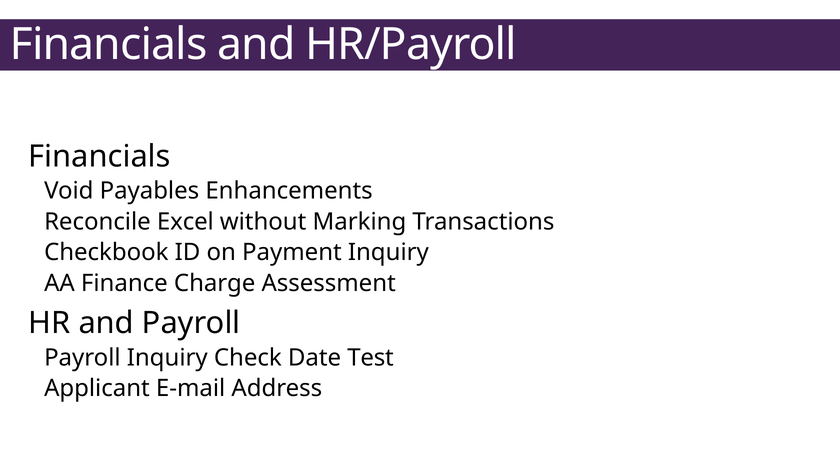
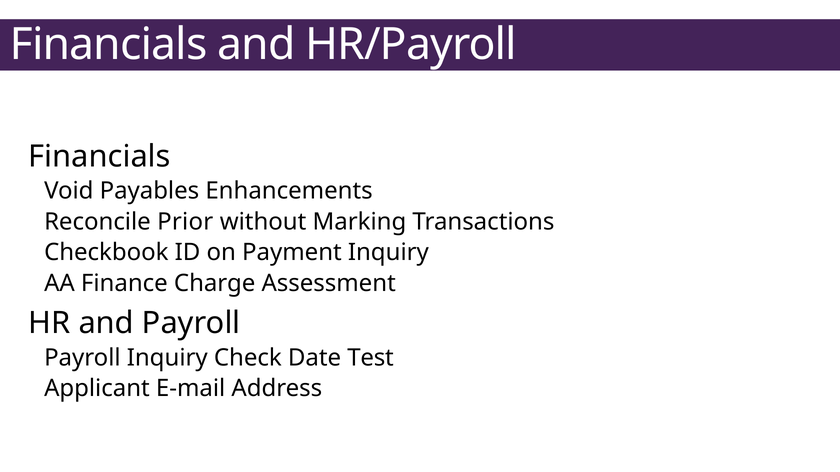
Excel: Excel -> Prior
